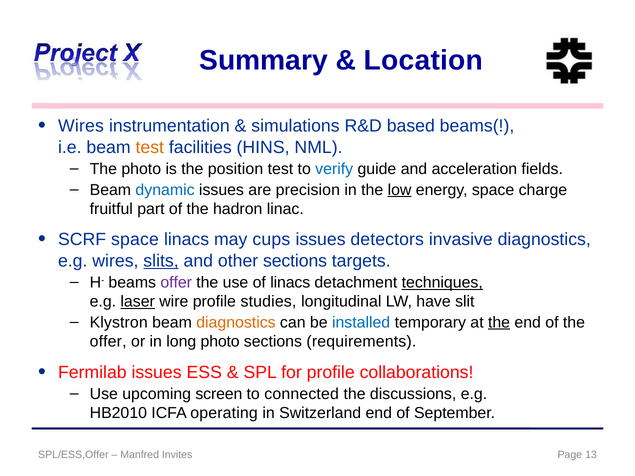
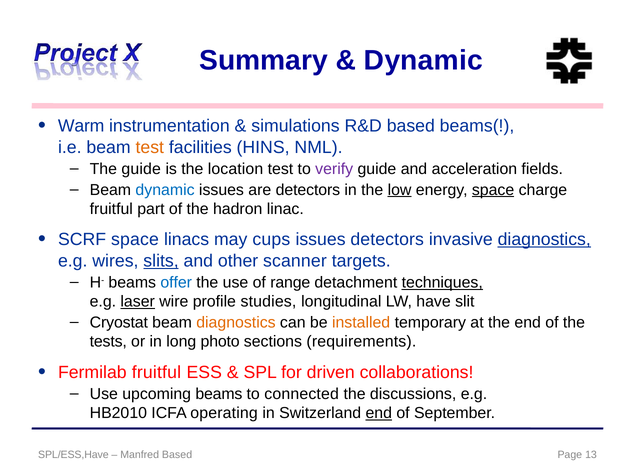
Location at (423, 61): Location -> Dynamic
Wires at (81, 126): Wires -> Warm
The photo: photo -> guide
position: position -> location
verify colour: blue -> purple
are precision: precision -> detectors
space at (493, 190) underline: none -> present
diagnostics at (544, 240) underline: none -> present
other sections: sections -> scanner
offer at (176, 283) colour: purple -> blue
of linacs: linacs -> range
Klystron: Klystron -> Cryostat
installed colour: blue -> orange
the at (499, 323) underline: present -> none
offer at (108, 342): offer -> tests
Fermilab issues: issues -> fruitful
for profile: profile -> driven
upcoming screen: screen -> beams
end at (379, 413) underline: none -> present
SPL/ESS,Offer: SPL/ESS,Offer -> SPL/ESS,Have
Manfred Invites: Invites -> Based
